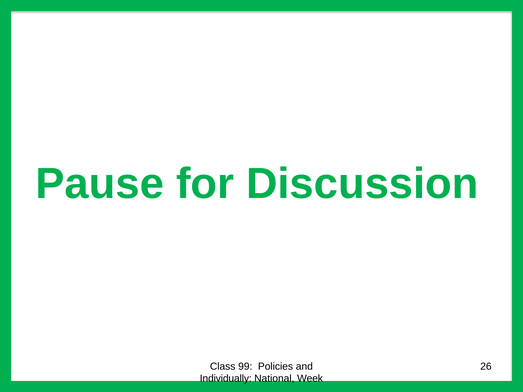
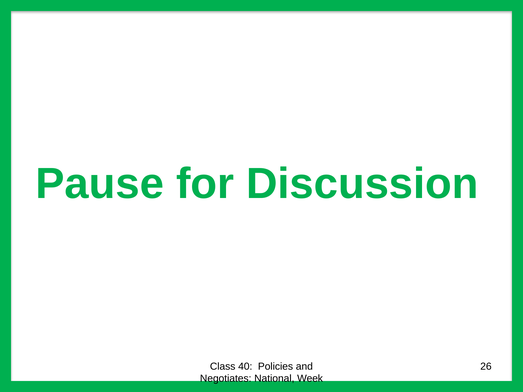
99: 99 -> 40
Individually: Individually -> Negotiates
